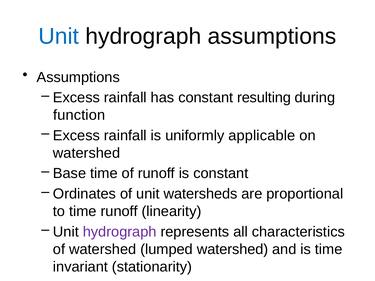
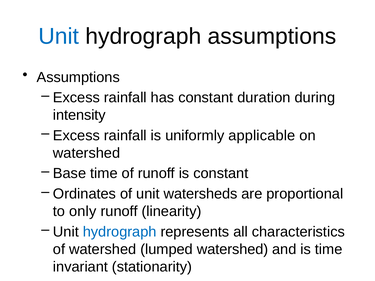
resulting: resulting -> duration
function: function -> intensity
to time: time -> only
hydrograph at (120, 232) colour: purple -> blue
